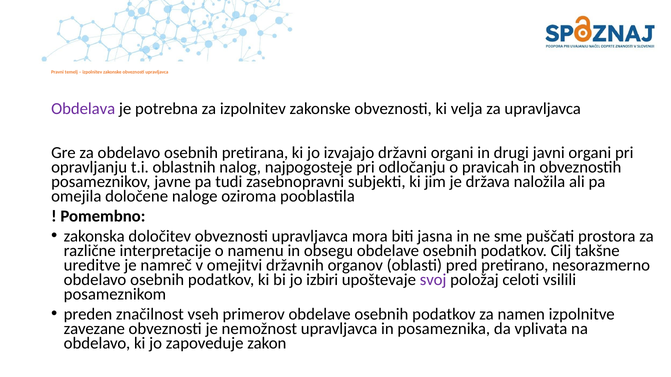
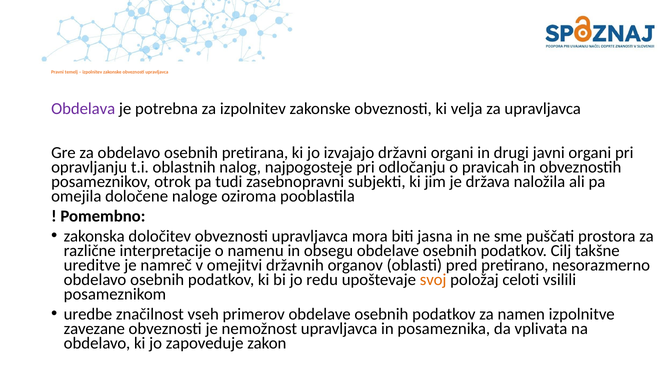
javne: javne -> otrok
izbiri: izbiri -> redu
svoj colour: purple -> orange
preden: preden -> uredbe
